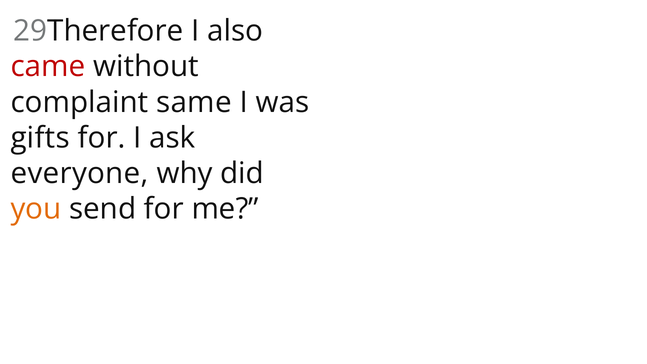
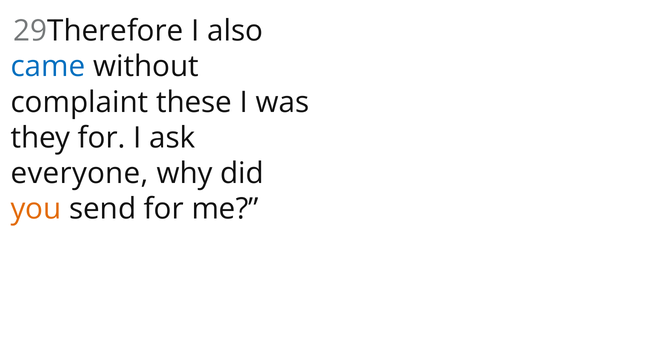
came colour: red -> blue
same: same -> these
gifts: gifts -> they
